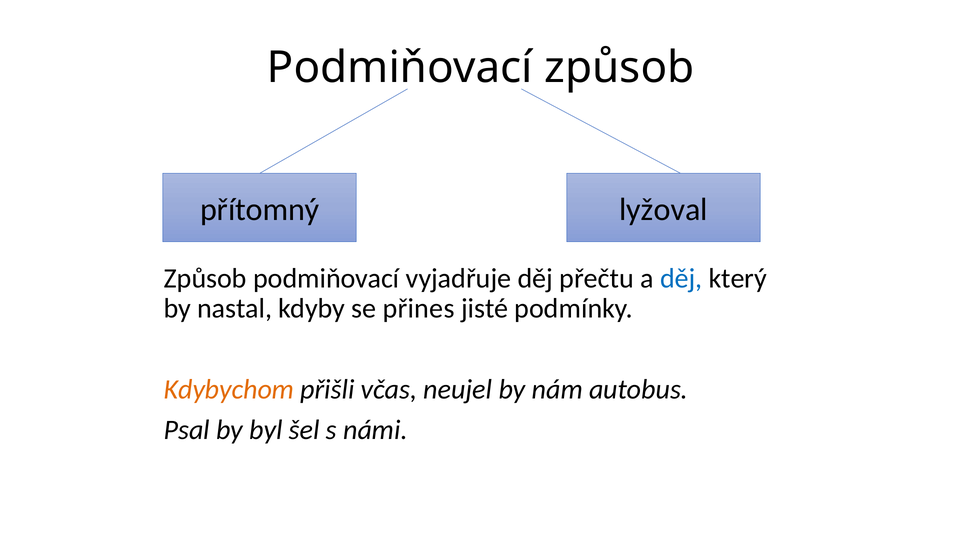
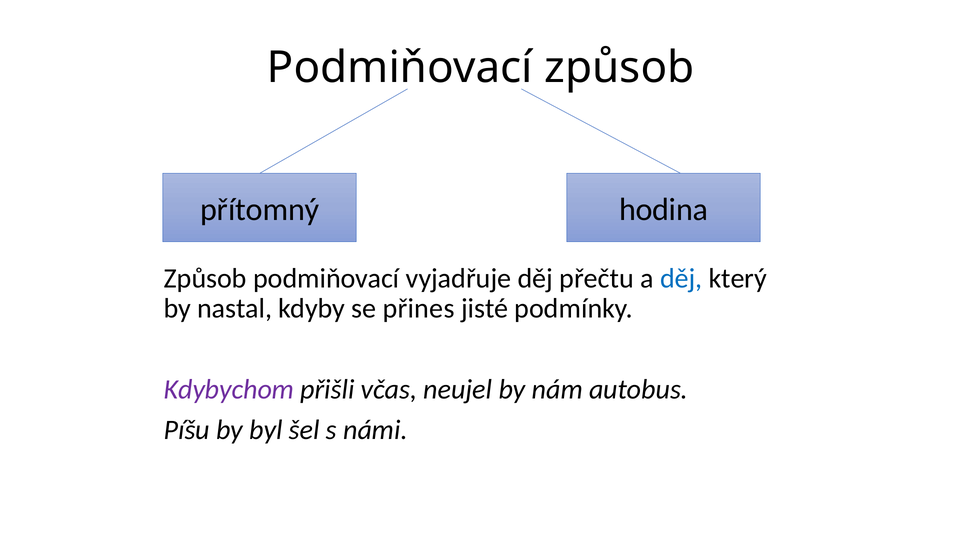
lyžoval: lyžoval -> hodina
Kdybychom colour: orange -> purple
Psal: Psal -> Píšu
